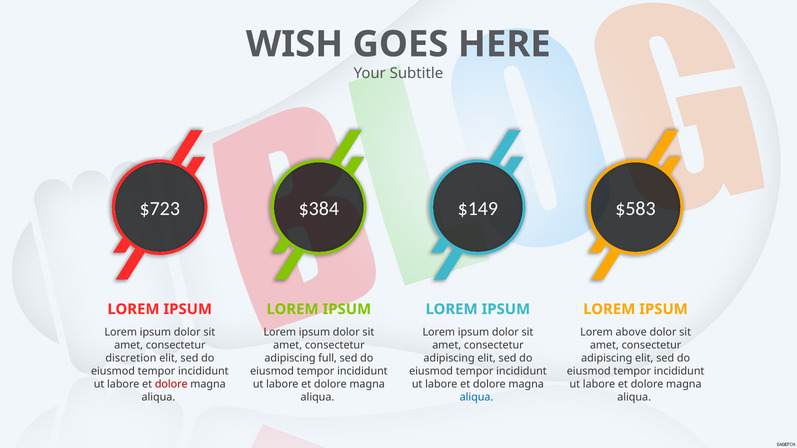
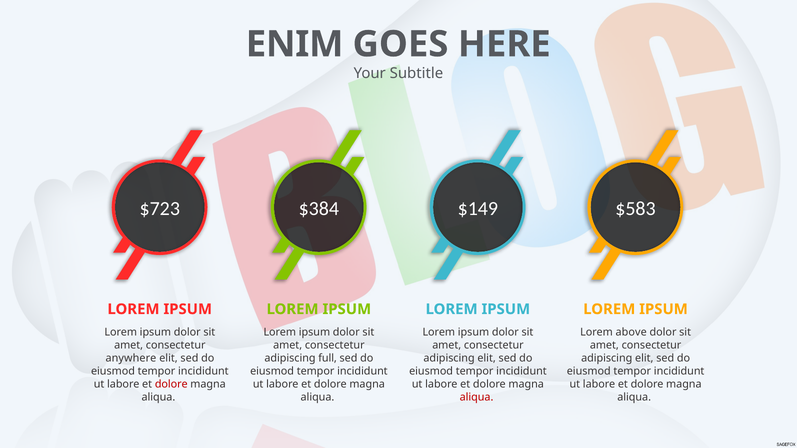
WISH: WISH -> ENIM
discretion: discretion -> anywhere
aliqua at (477, 397) colour: blue -> red
